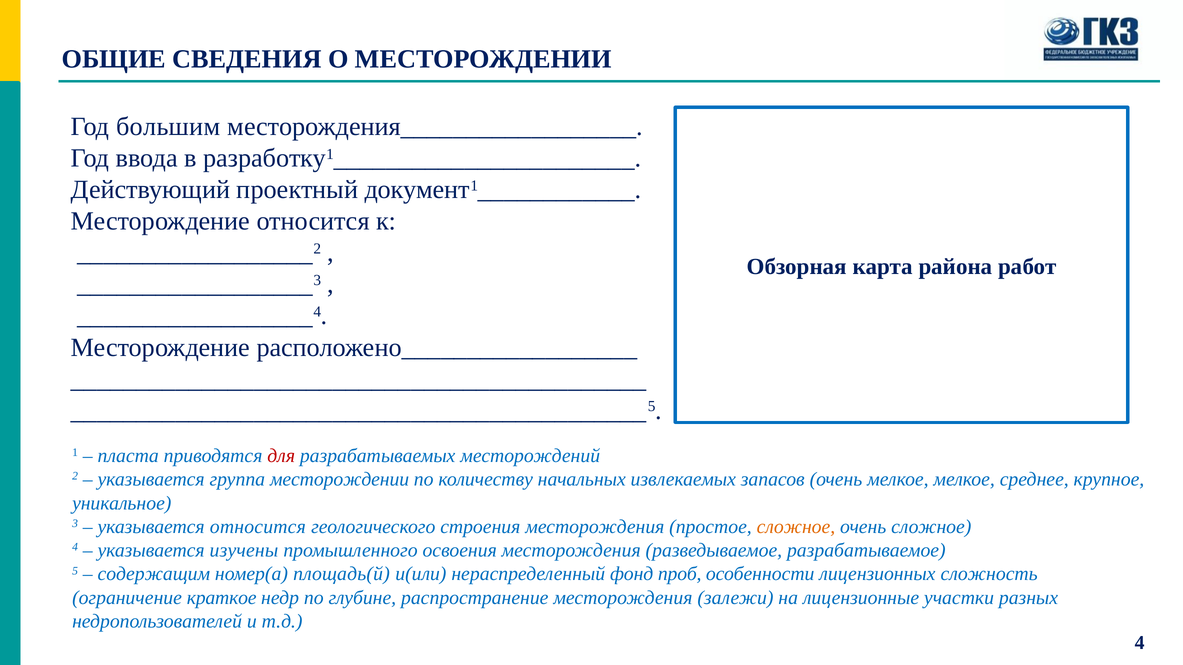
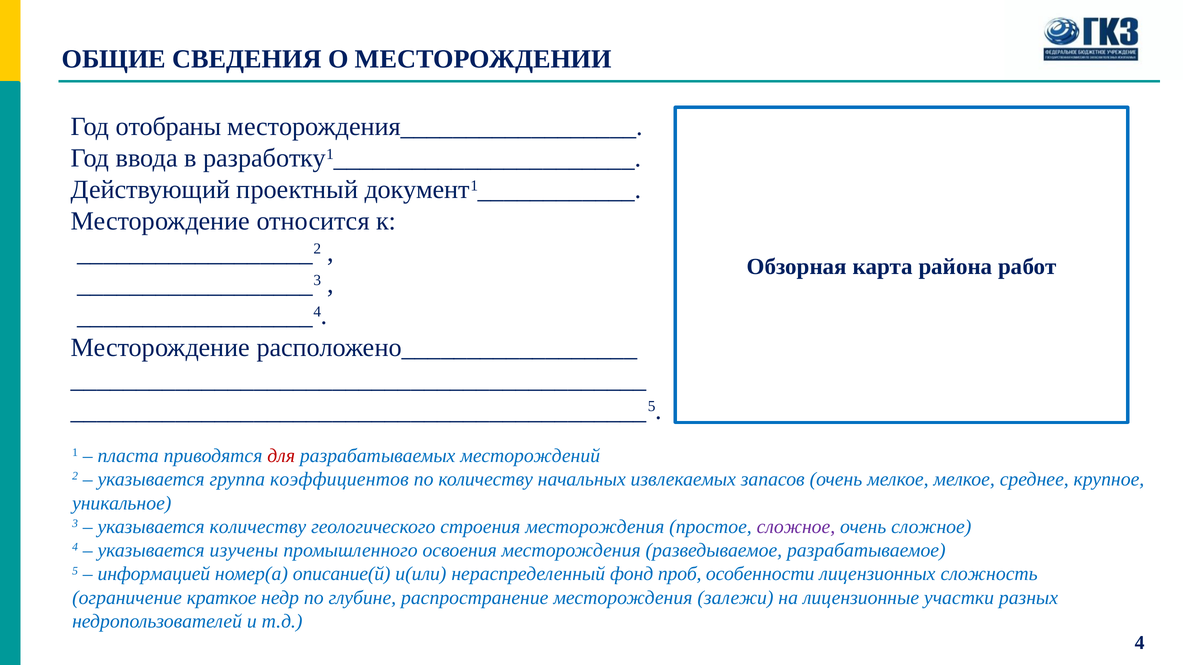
большим: большим -> отобраны
группа месторождении: месторождении -> коэффициентов
указывается относится: относится -> количеству
сложное at (796, 527) colour: orange -> purple
содержащим: содержащим -> информацией
площадь(й: площадь(й -> описание(й
